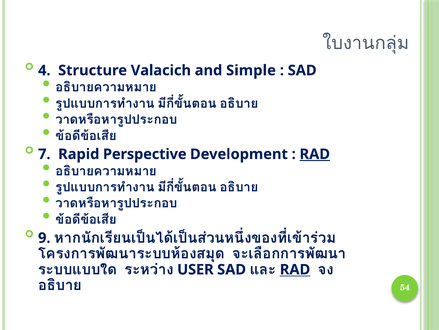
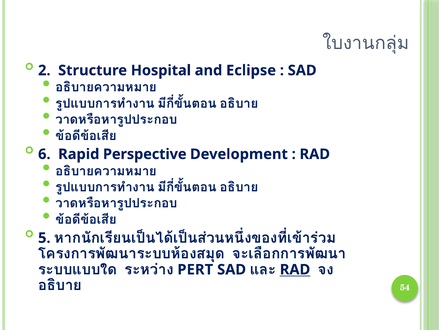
4: 4 -> 2
Valacich: Valacich -> Hospital
Simple: Simple -> Eclipse
7: 7 -> 6
RAD at (315, 154) underline: present -> none
9: 9 -> 5
USER: USER -> PERT
